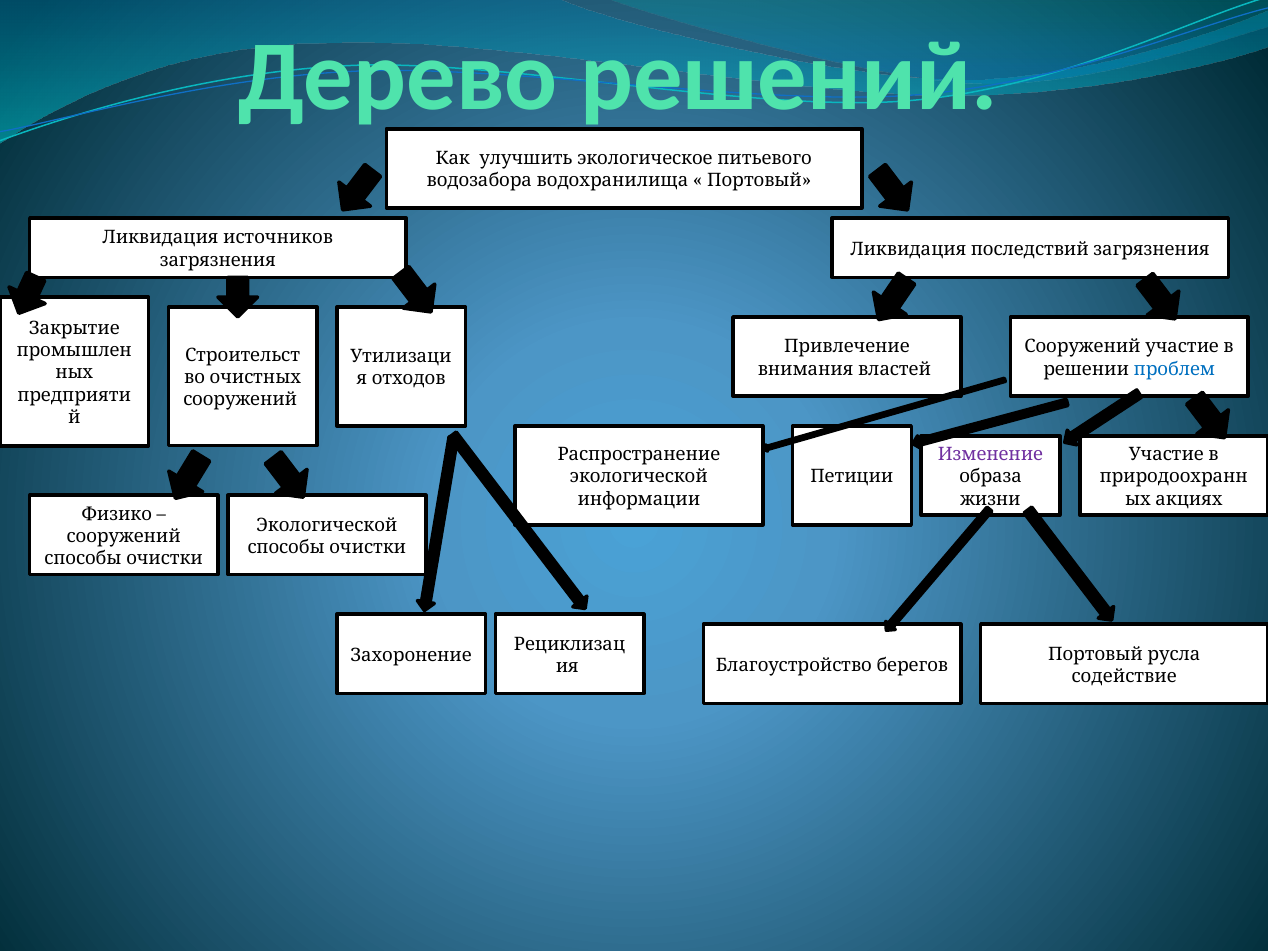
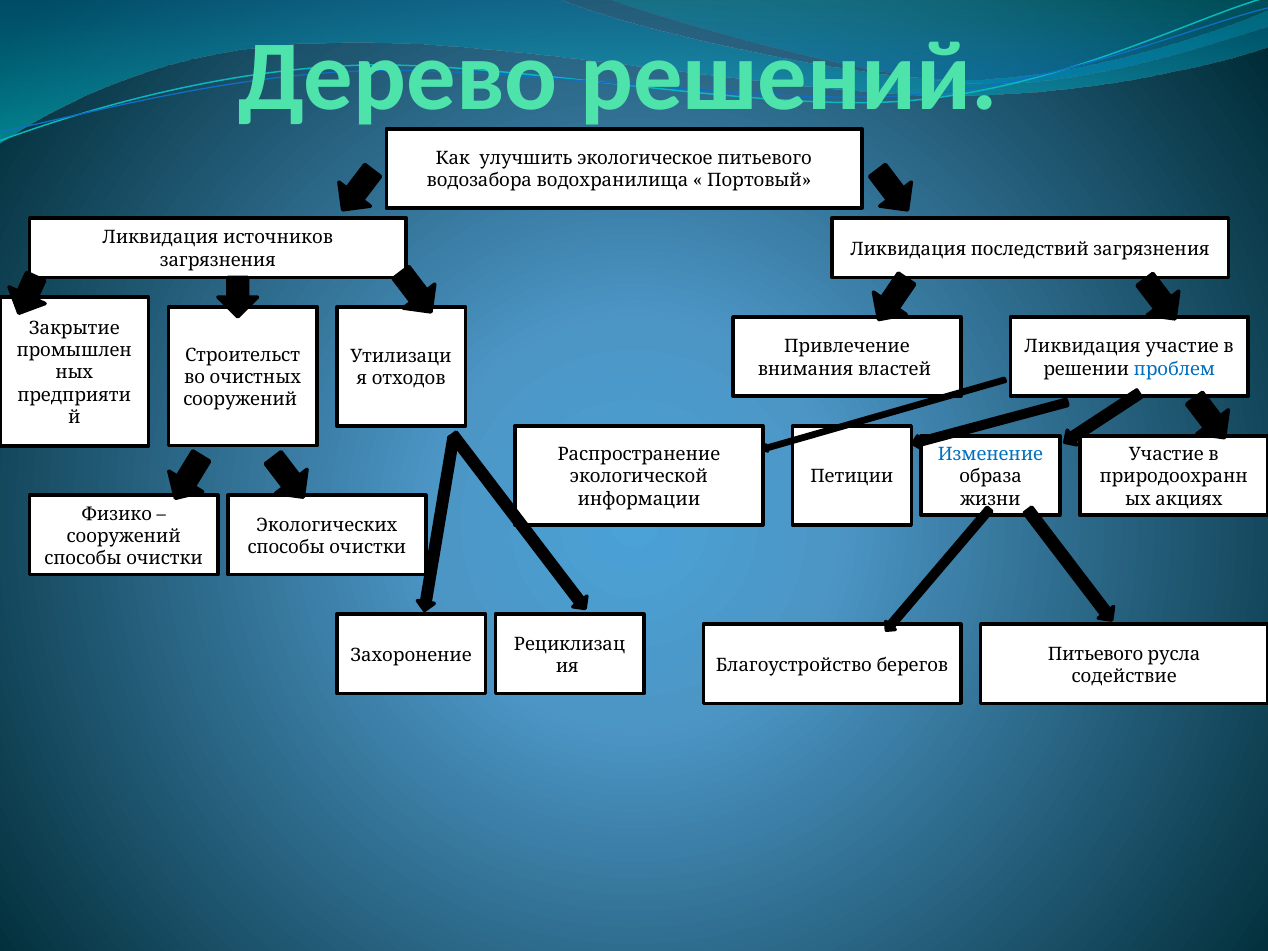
Сооружений at (1083, 347): Сооружений -> Ликвидация
Изменение colour: purple -> blue
Экологической at (327, 525): Экологической -> Экологических
Захоронение Портовый: Портовый -> Питьевого
